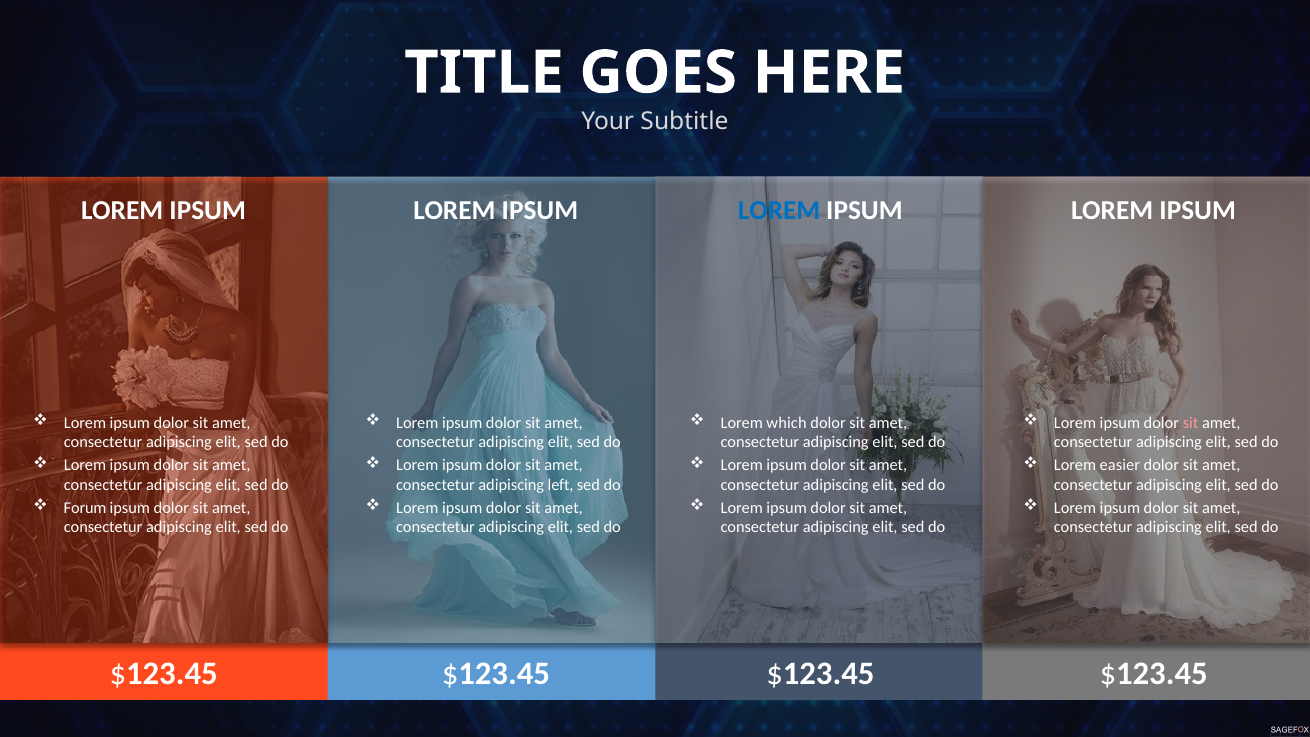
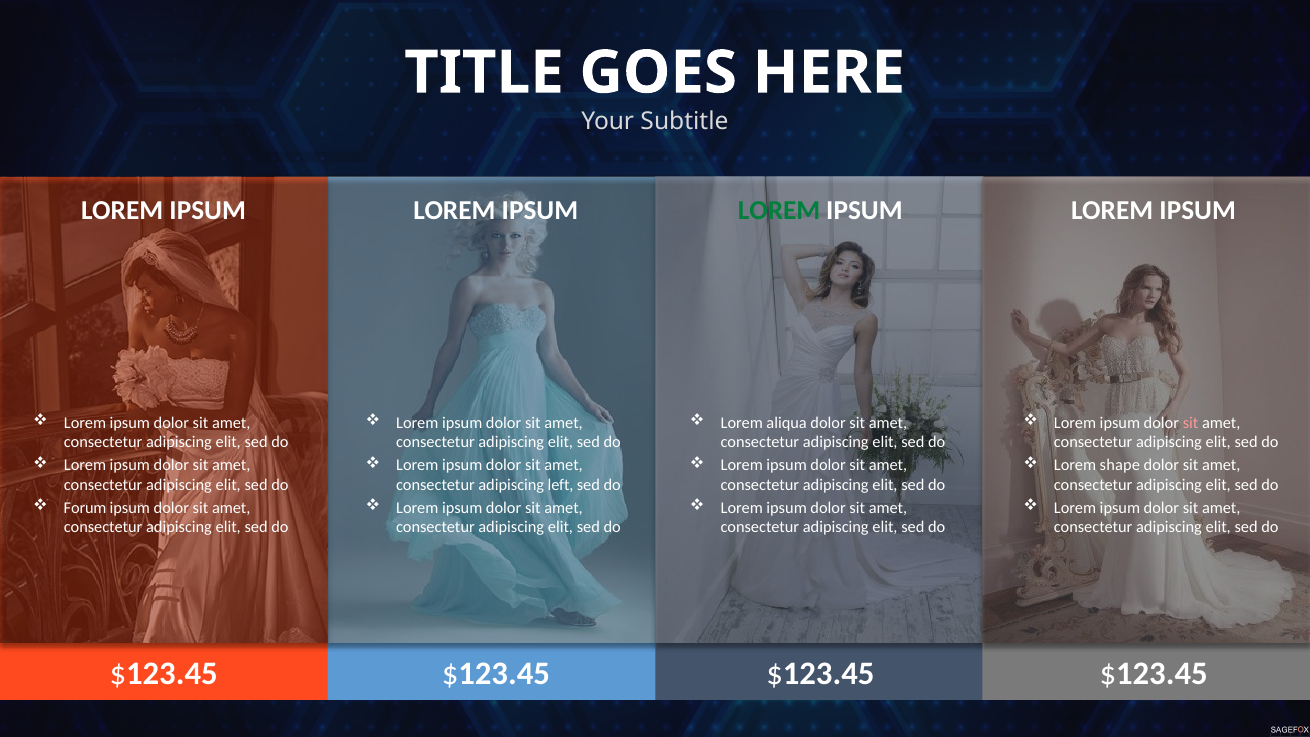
LOREM at (779, 211) colour: blue -> green
which: which -> aliqua
easier: easier -> shape
